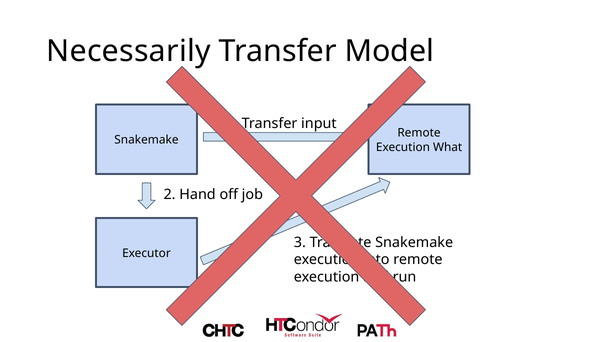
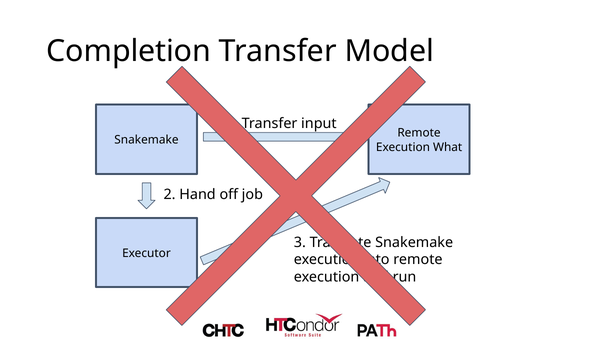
Necessarily: Necessarily -> Completion
